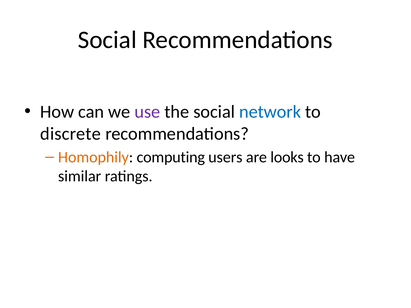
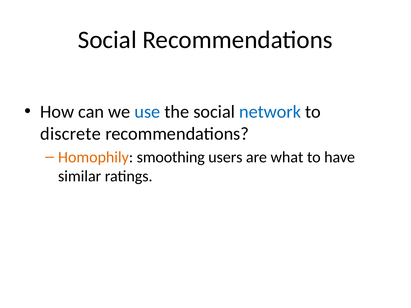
use colour: purple -> blue
computing: computing -> smoothing
looks: looks -> what
